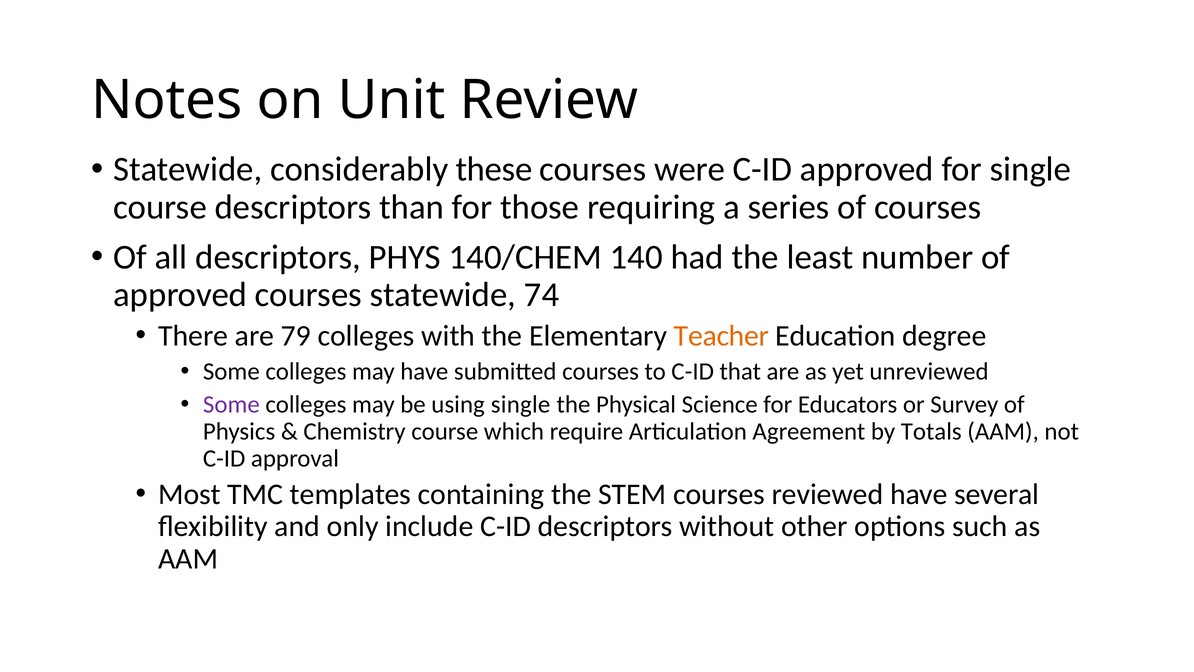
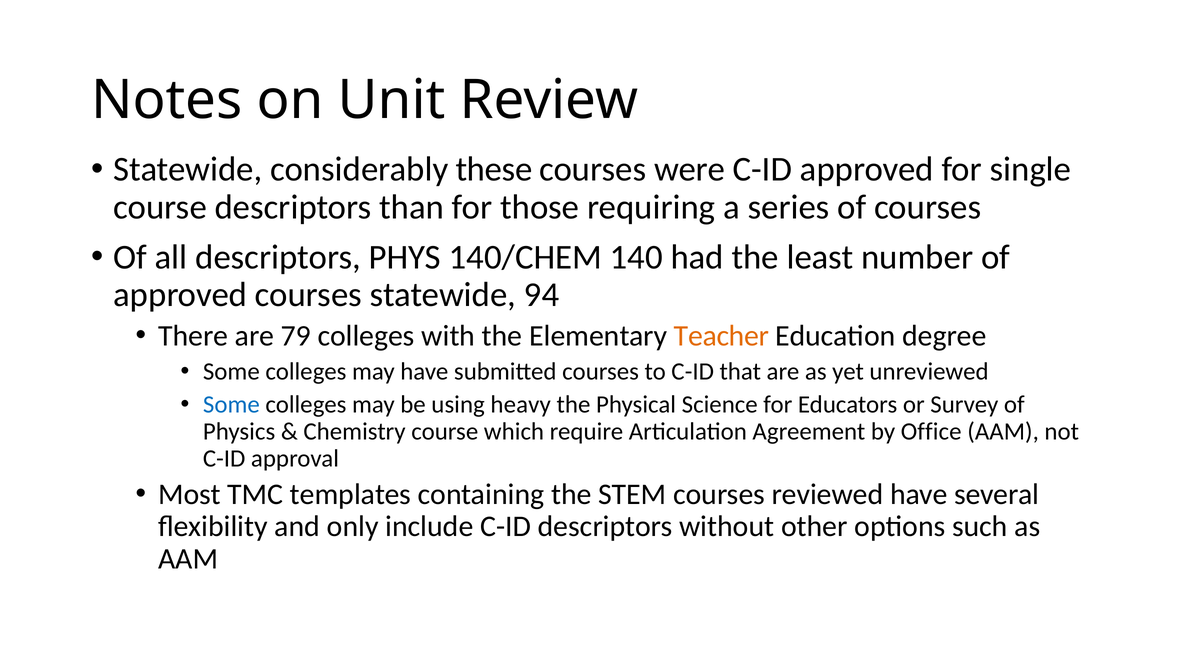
74: 74 -> 94
Some at (231, 405) colour: purple -> blue
using single: single -> heavy
Totals: Totals -> Office
